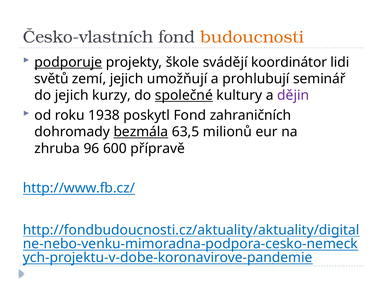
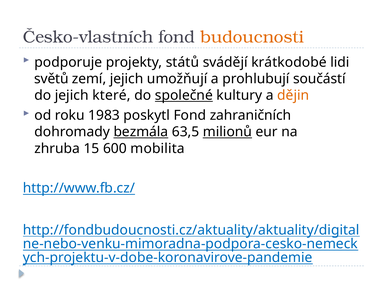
podporuje underline: present -> none
škole: škole -> států
koordinátor: koordinátor -> krátkodobé
seminář: seminář -> součástí
kurzy: kurzy -> které
dějin colour: purple -> orange
1938: 1938 -> 1983
milionů underline: none -> present
96: 96 -> 15
přípravě: přípravě -> mobilita
